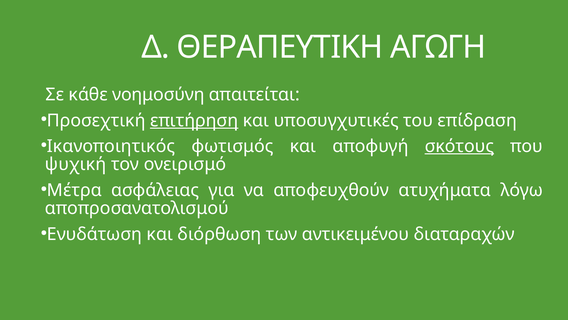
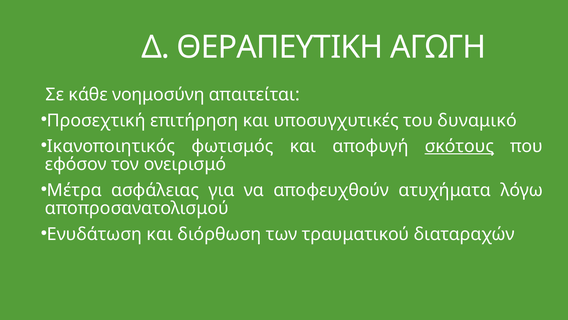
επιτήρηση underline: present -> none
επίδραση: επίδραση -> δυναμικό
ψυχική: ψυχική -> εφόσον
αντικειμένου: αντικειμένου -> τραυματικού
